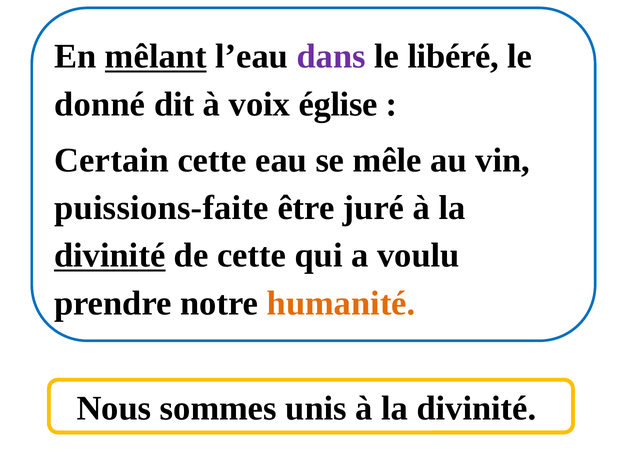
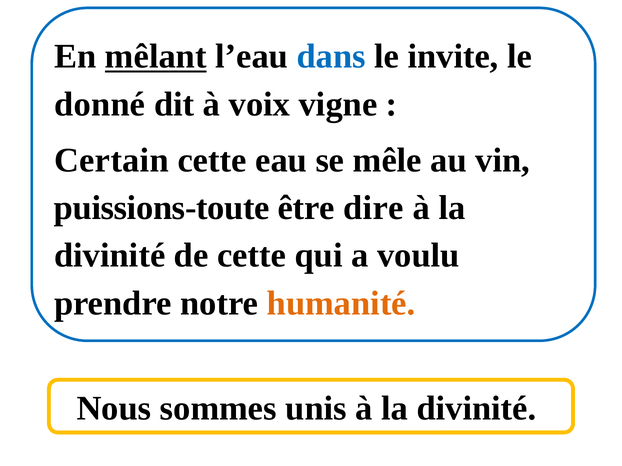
dans colour: purple -> blue
libéré: libéré -> invite
église: église -> vigne
puissions-faite: puissions-faite -> puissions-toute
juré: juré -> dire
divinité at (110, 256) underline: present -> none
